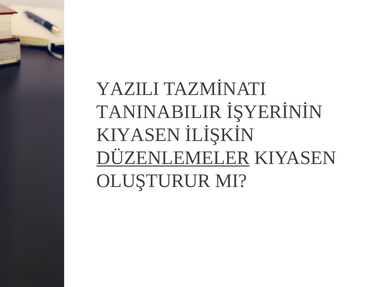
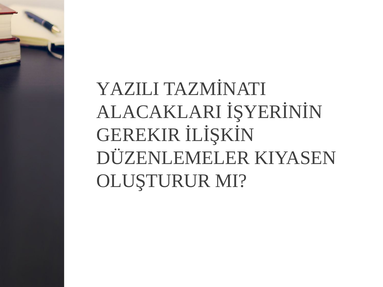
TANINABILIR: TANINABILIR -> ALACAKLARI
KIYASEN at (138, 135): KIYASEN -> GEREKIR
DÜZENLEMELER underline: present -> none
